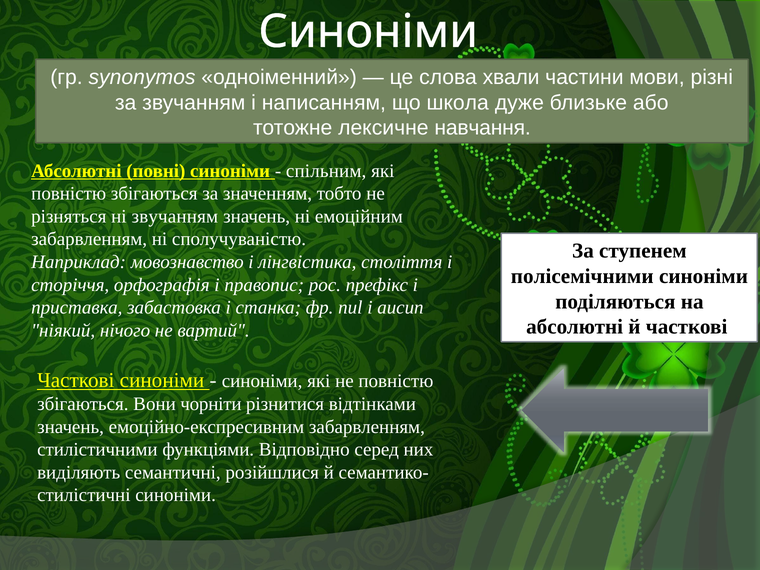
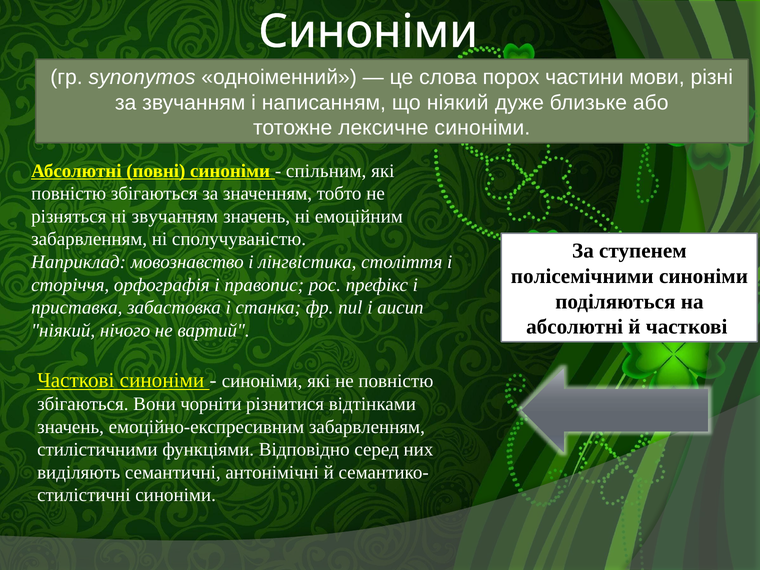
хвали: хвали -> порох
що школа: школа -> ніякий
лексичне навчання: навчання -> синоніми
розійшлися: розійшлися -> антонімічні
